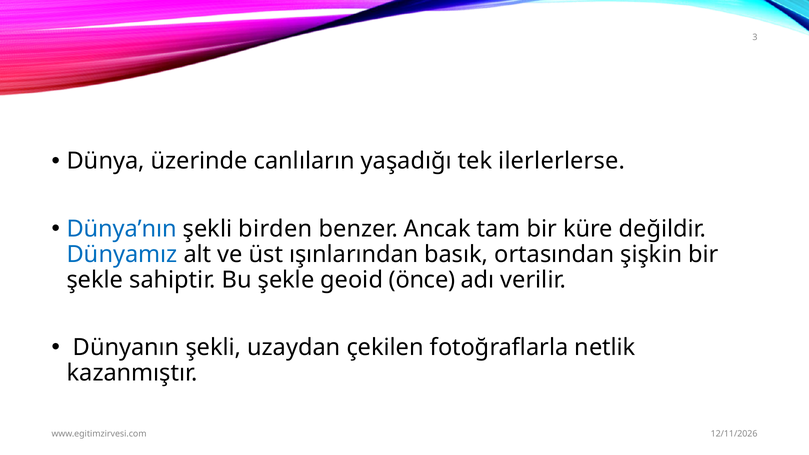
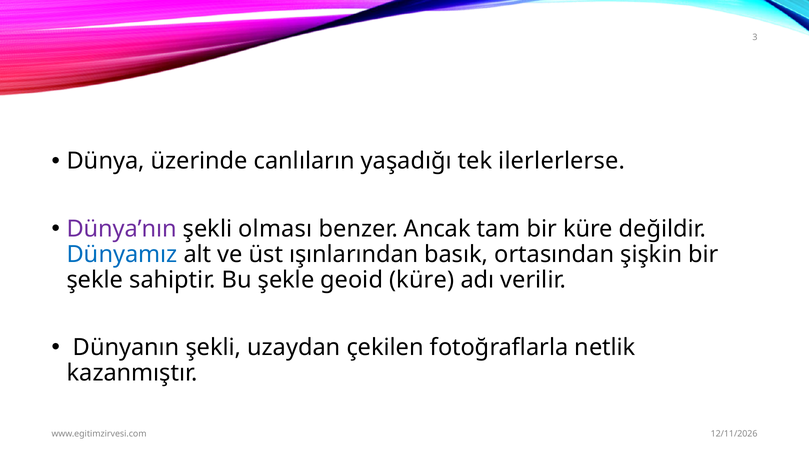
Dünya’nın colour: blue -> purple
birden: birden -> olması
geoid önce: önce -> küre
